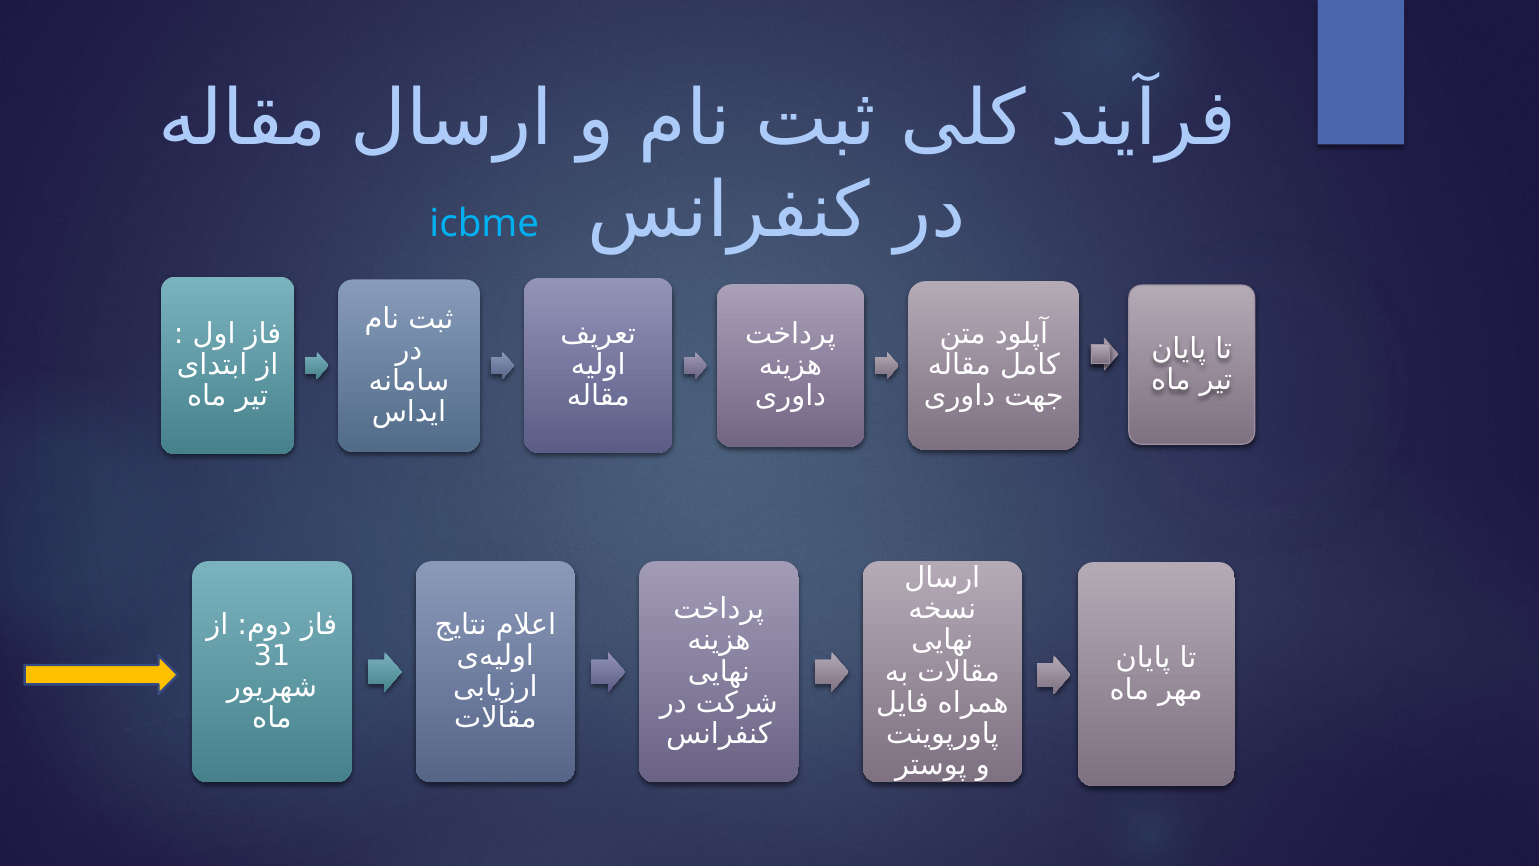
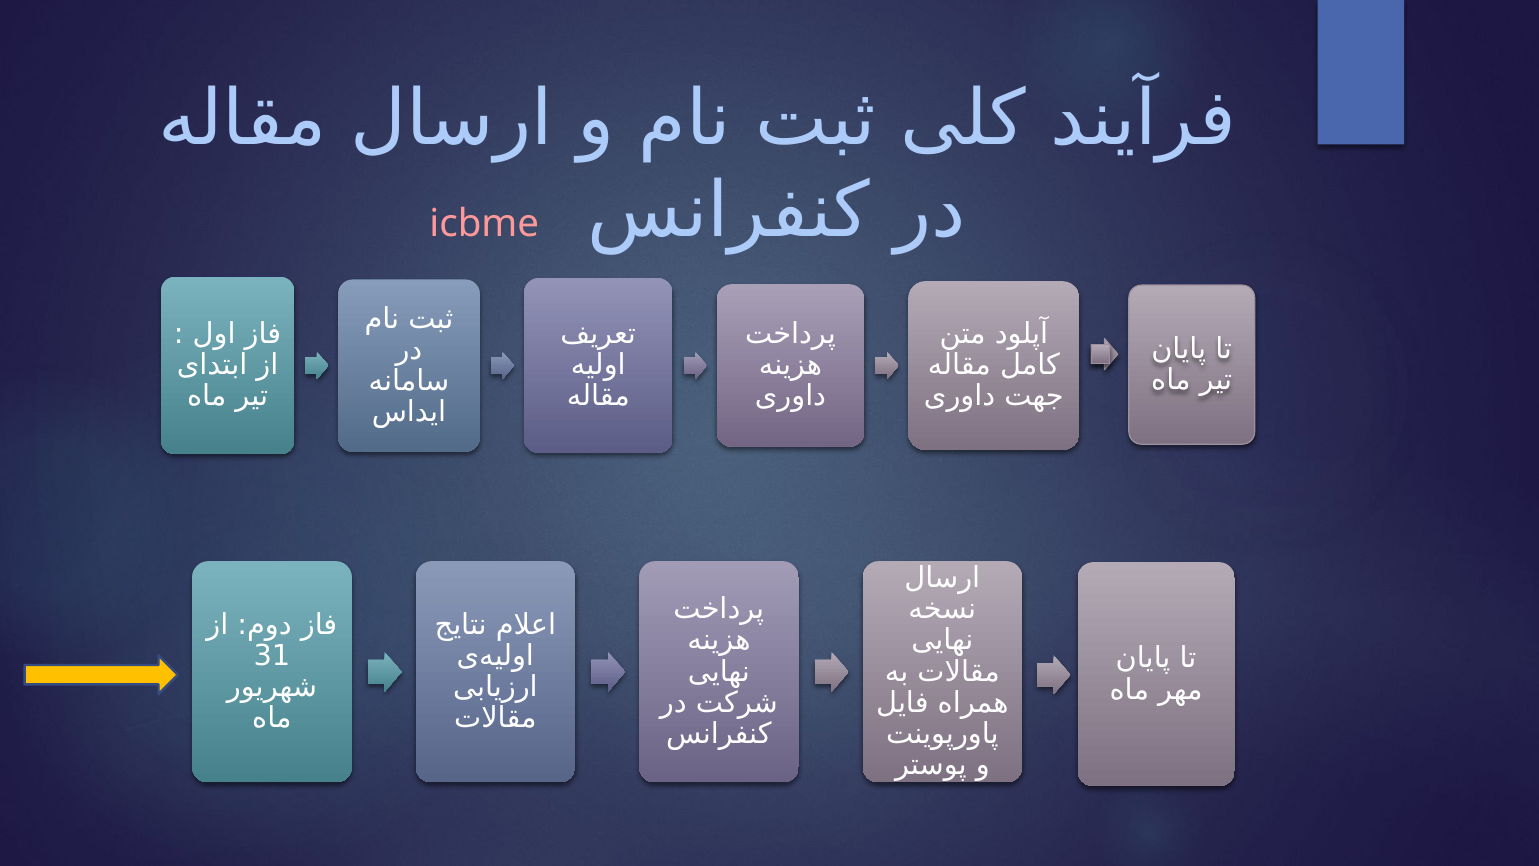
icbme colour: light blue -> pink
